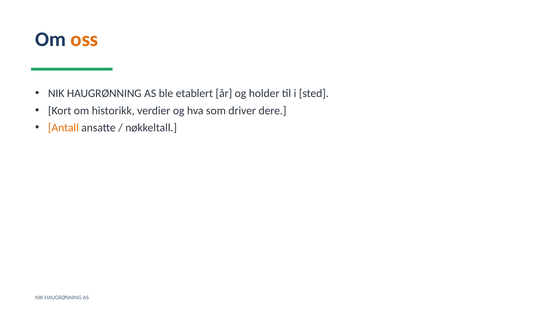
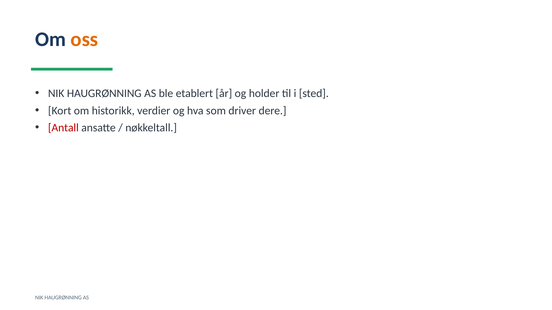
Antall colour: orange -> red
